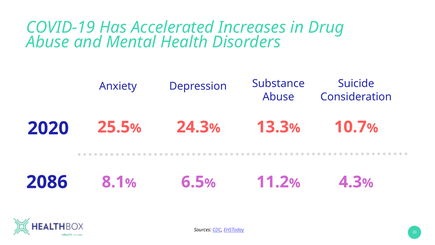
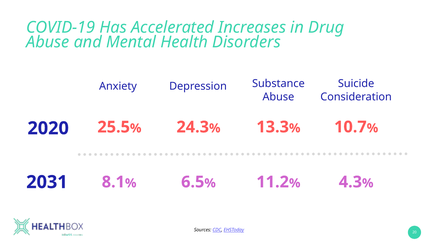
2086: 2086 -> 2031
